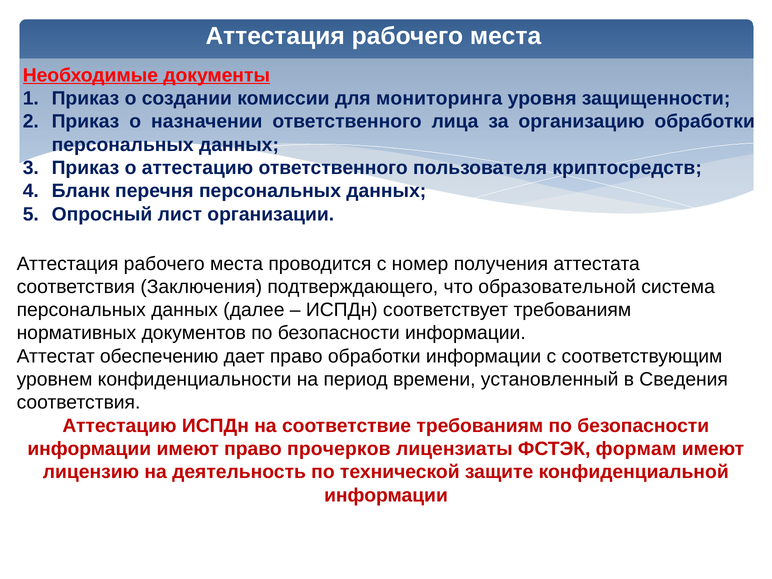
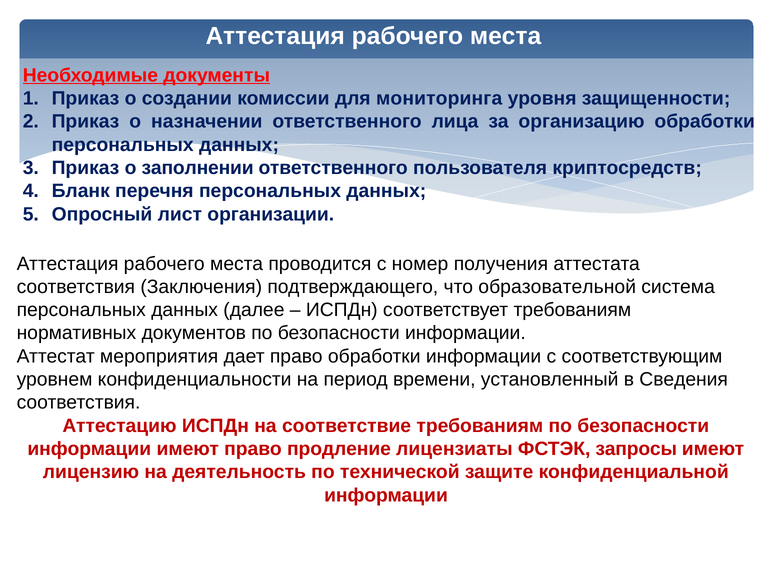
о аттестацию: аттестацию -> заполнении
обеспечению: обеспечению -> мероприятия
прочерков: прочерков -> продление
формам: формам -> запросы
